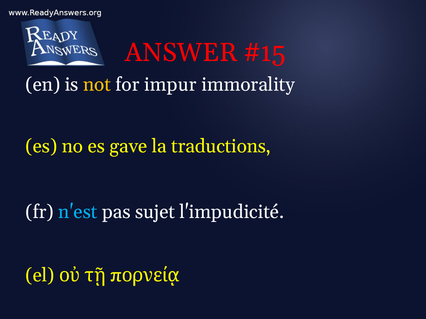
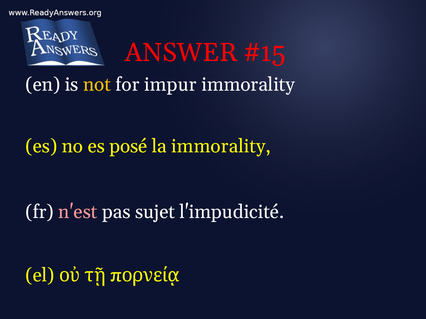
gave: gave -> posé
la traductions: traductions -> immorality
n'est colour: light blue -> pink
